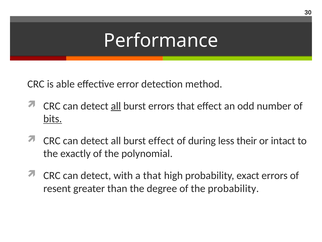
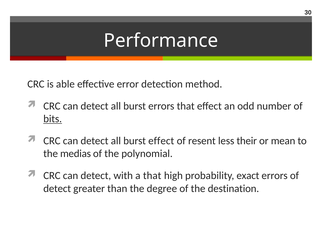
all at (116, 106) underline: present -> none
during: during -> resent
intact: intact -> mean
exactly: exactly -> medias
resent at (57, 188): resent -> detect
the probability: probability -> destination
